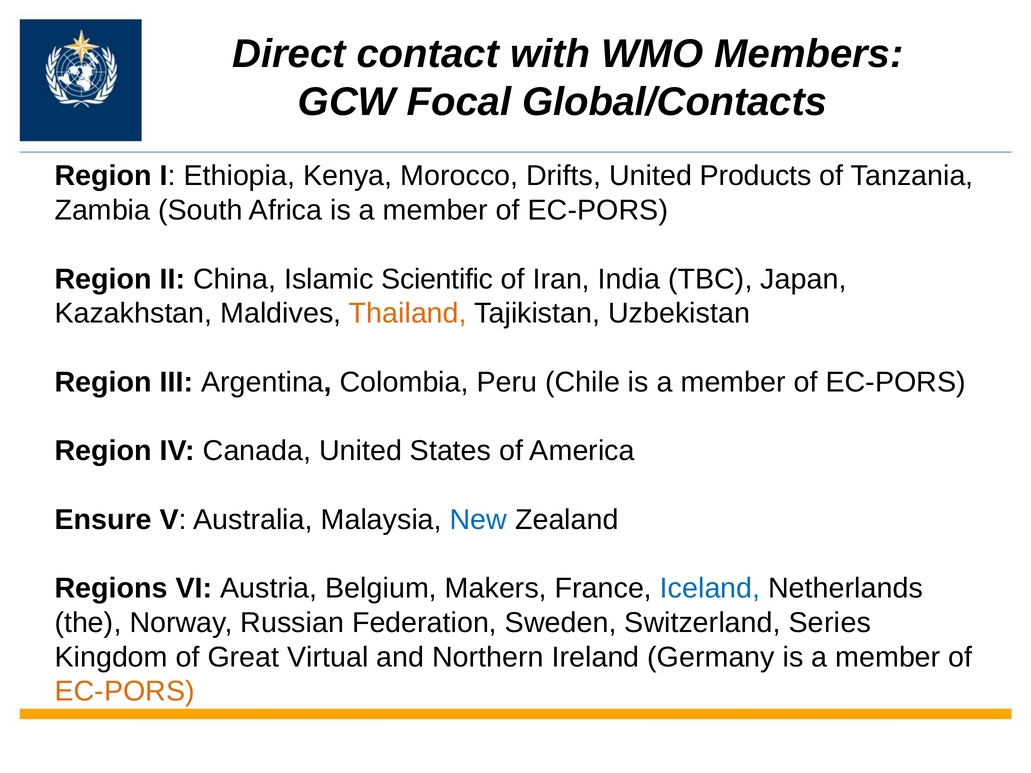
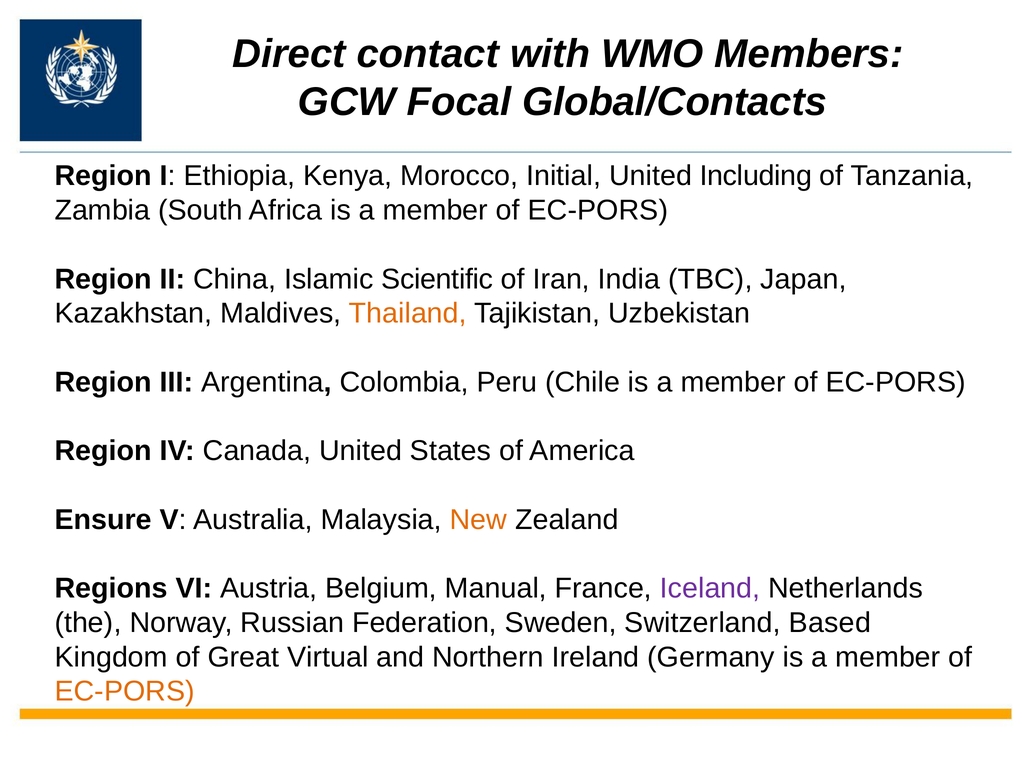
Drifts: Drifts -> Initial
Products: Products -> Including
New colour: blue -> orange
Makers: Makers -> Manual
Iceland colour: blue -> purple
Series: Series -> Based
